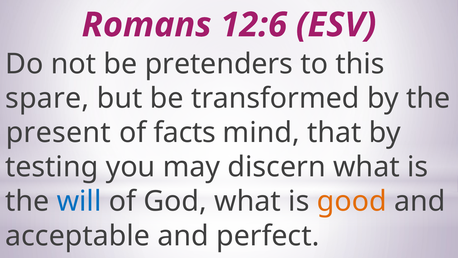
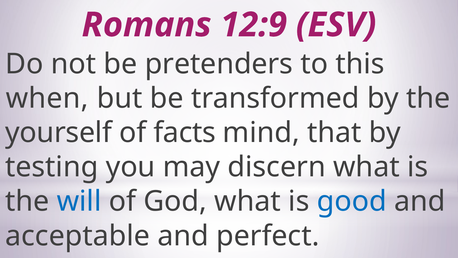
12:6: 12:6 -> 12:9
spare: spare -> when
present: present -> yourself
good colour: orange -> blue
